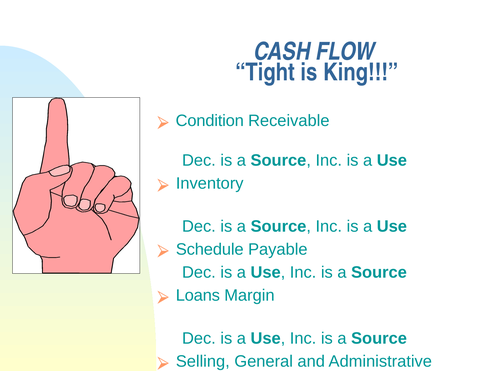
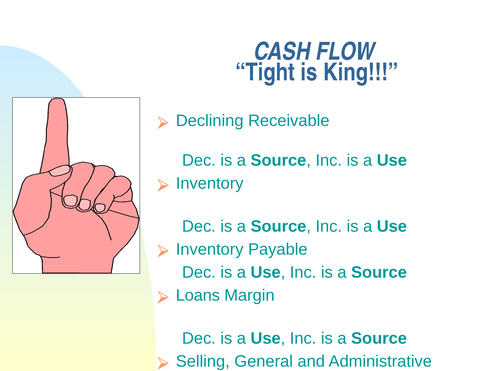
Condition: Condition -> Declining
Schedule at (210, 249): Schedule -> Inventory
